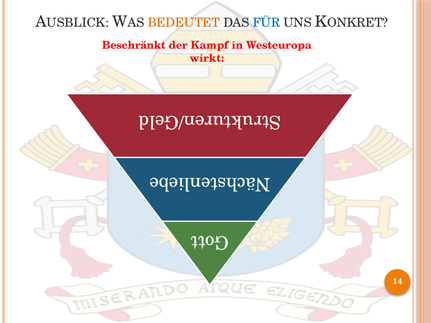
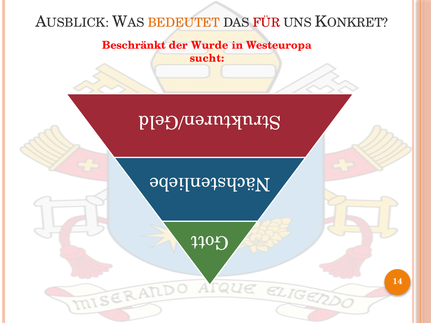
FÜR colour: blue -> red
Kampf: Kampf -> Wurde
wirkt: wirkt -> sucht
